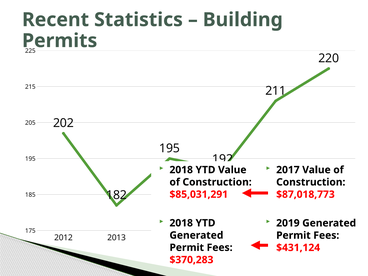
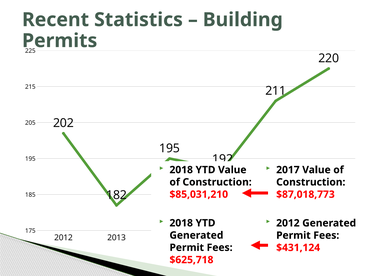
$85,031,291: $85,031,291 -> $85,031,210
2019 at (288, 223): 2019 -> 2012
$370,283: $370,283 -> $625,718
